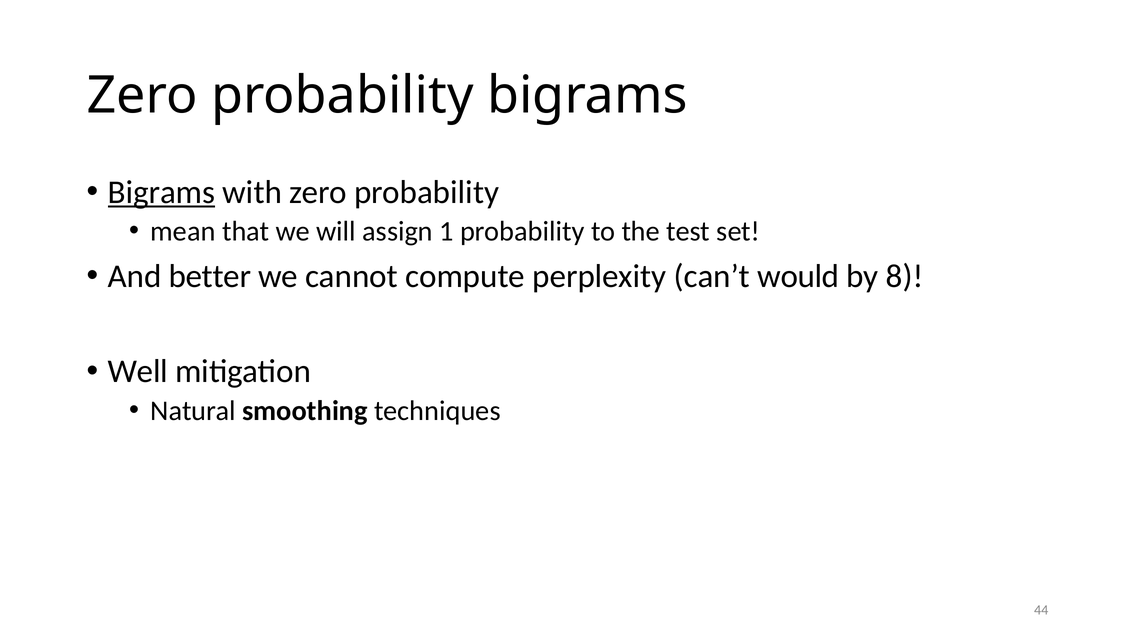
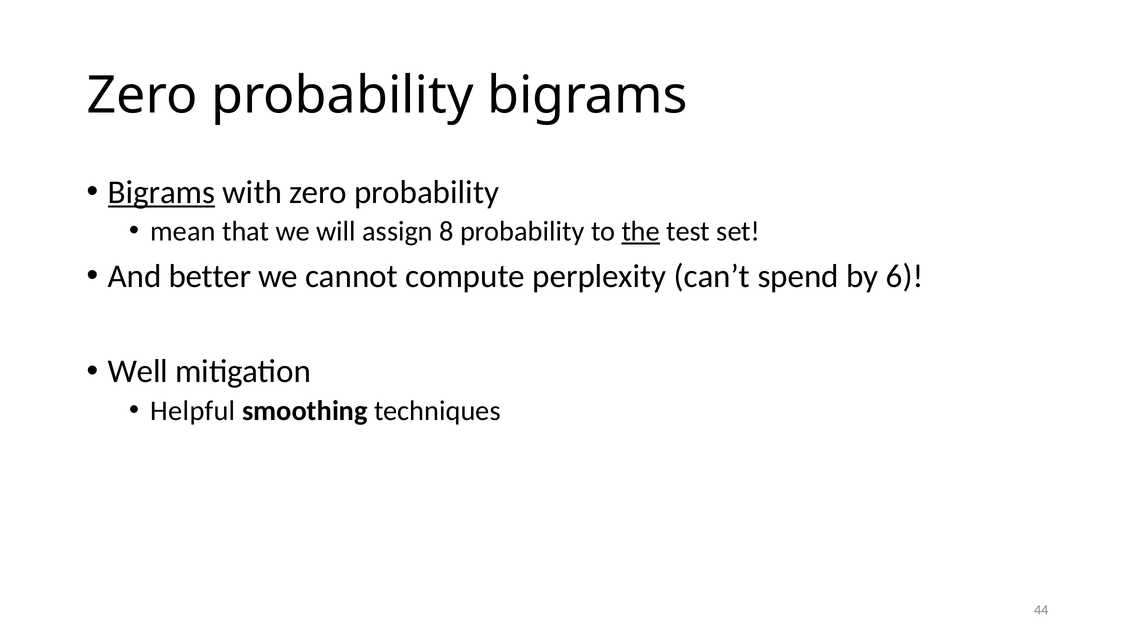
1: 1 -> 8
the underline: none -> present
would: would -> spend
8: 8 -> 6
Natural: Natural -> Helpful
